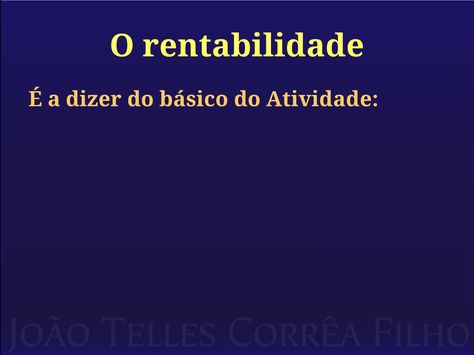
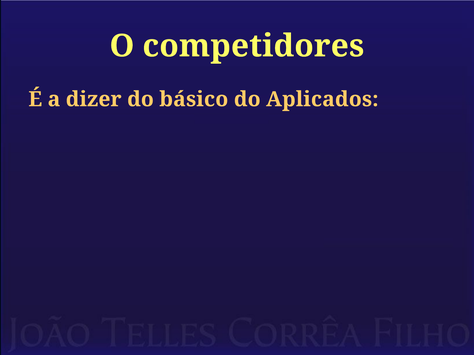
rentabilidade: rentabilidade -> competidores
Atividade: Atividade -> Aplicados
